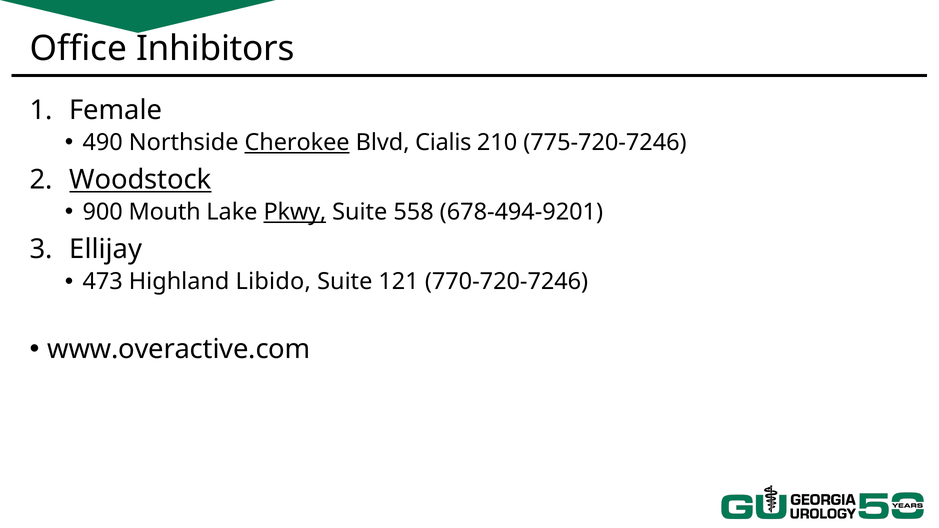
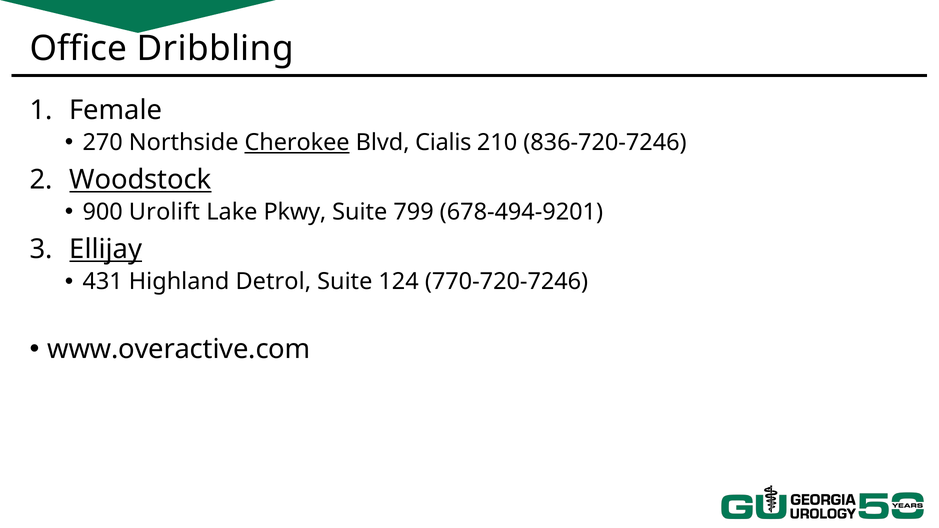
Inhibitors: Inhibitors -> Dribbling
490: 490 -> 270
775-720-7246: 775-720-7246 -> 836-720-7246
Mouth: Mouth -> Urolift
Pkwy underline: present -> none
558: 558 -> 799
Ellijay underline: none -> present
473: 473 -> 431
Libido: Libido -> Detrol
121: 121 -> 124
